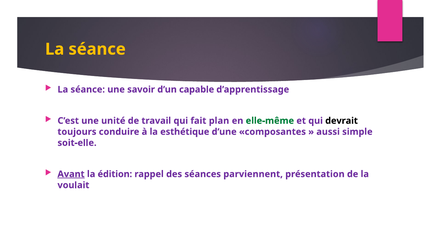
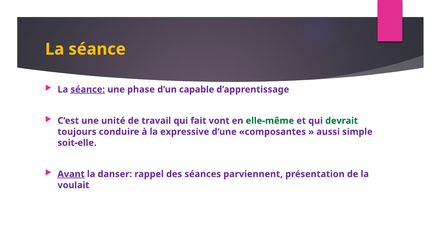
séance at (88, 89) underline: none -> present
savoir: savoir -> phase
plan: plan -> vont
devrait colour: black -> green
esthétique: esthétique -> expressive
édition: édition -> danser
